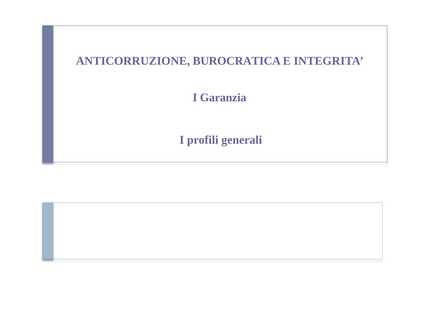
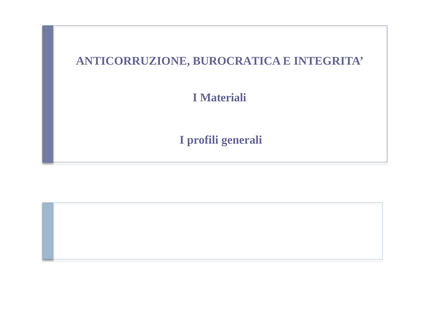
Garanzia: Garanzia -> Materiali
